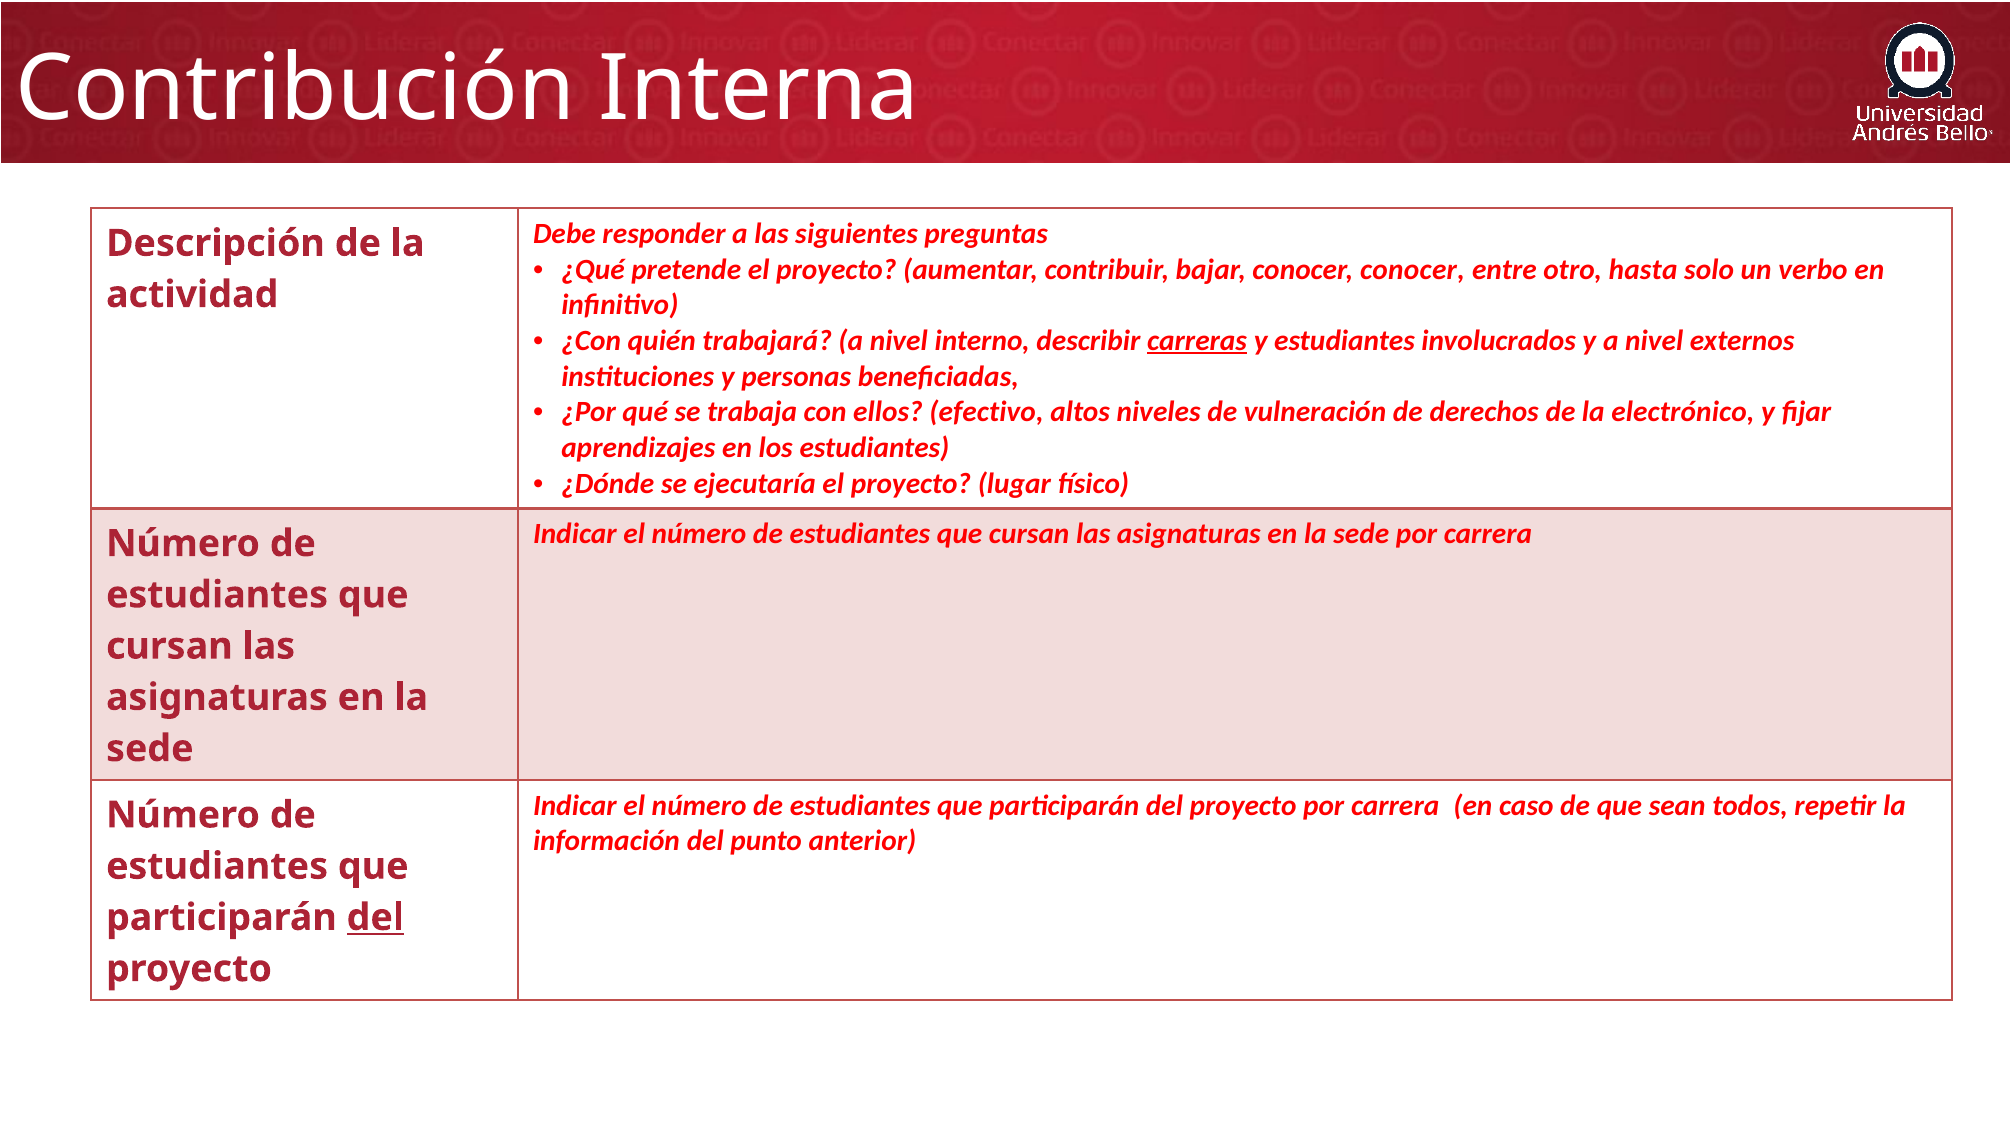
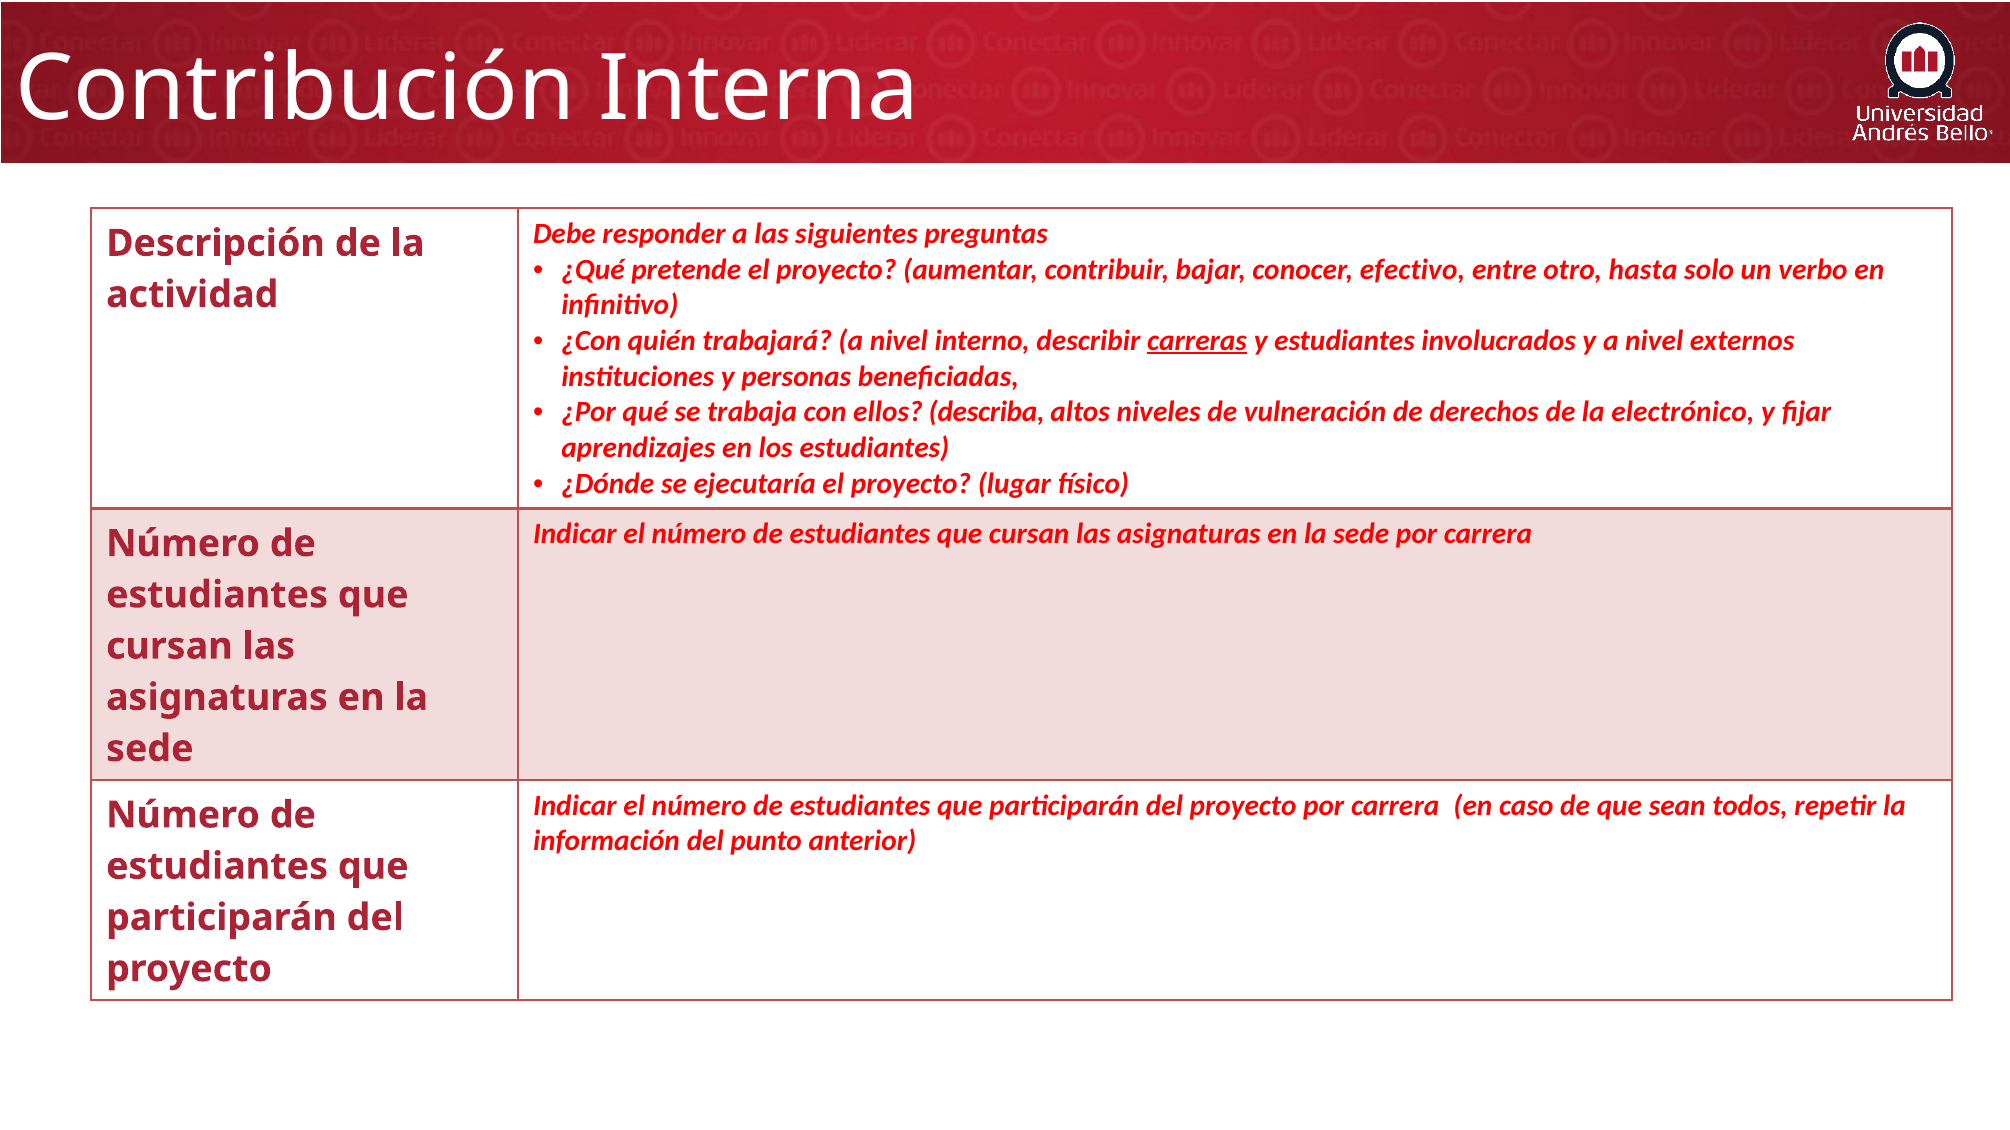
conocer conocer: conocer -> efectivo
efectivo: efectivo -> describa
del at (375, 918) underline: present -> none
